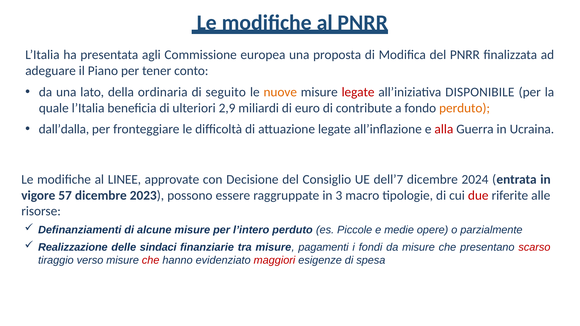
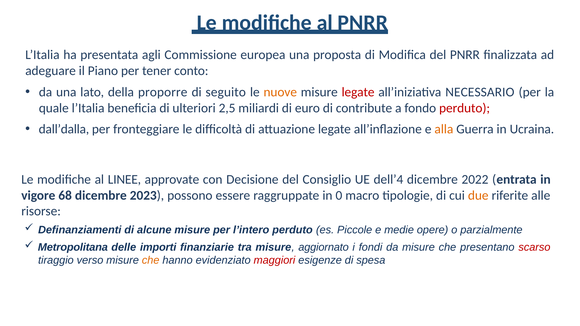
ordinaria: ordinaria -> proporre
DISPONIBILE: DISPONIBILE -> NECESSARIO
2,9: 2,9 -> 2,5
perduto at (465, 108) colour: orange -> red
alla colour: red -> orange
dell’7: dell’7 -> dell’4
2024: 2024 -> 2022
57: 57 -> 68
3: 3 -> 0
due colour: red -> orange
Realizzazione: Realizzazione -> Metropolitana
sindaci: sindaci -> importi
pagamenti: pagamenti -> aggiornato
che at (151, 261) colour: red -> orange
